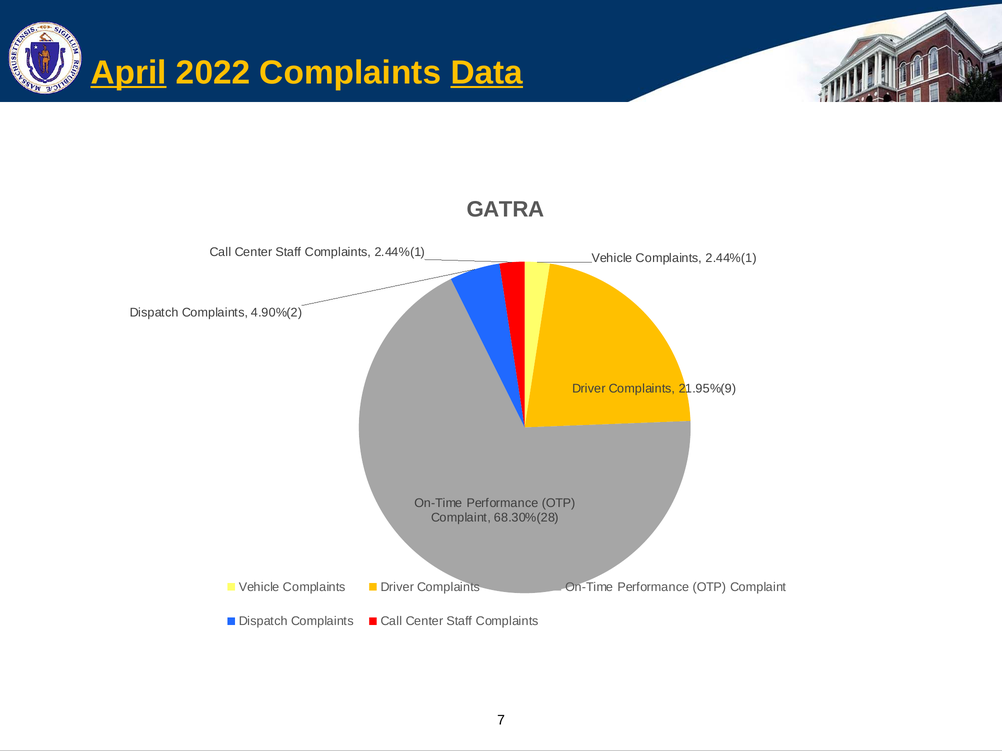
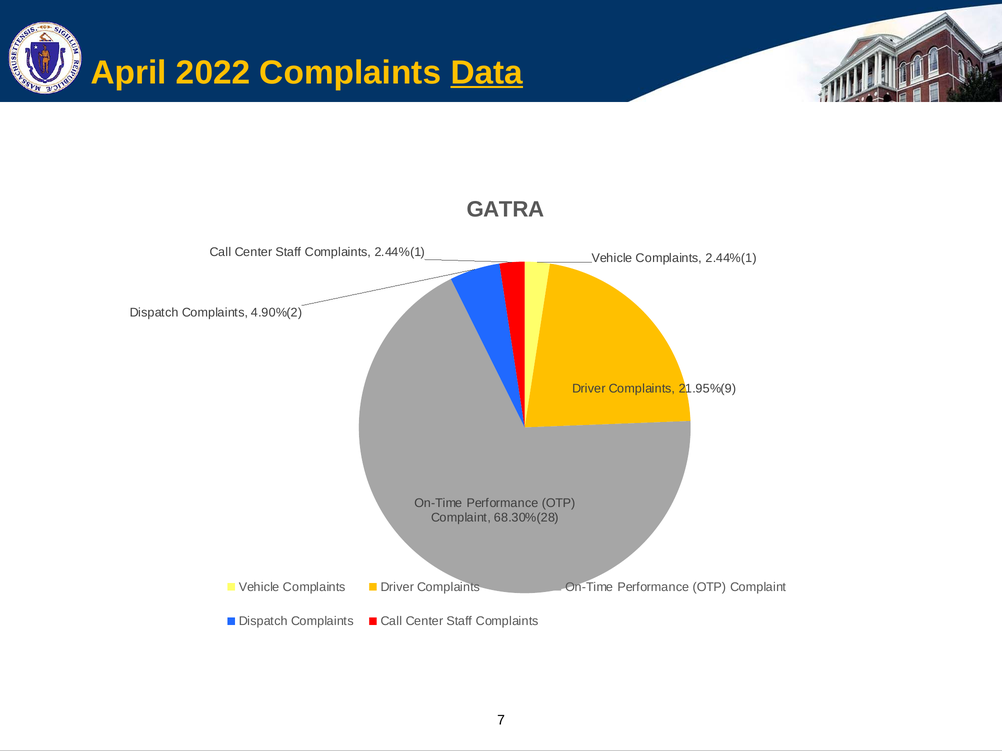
April underline: present -> none
